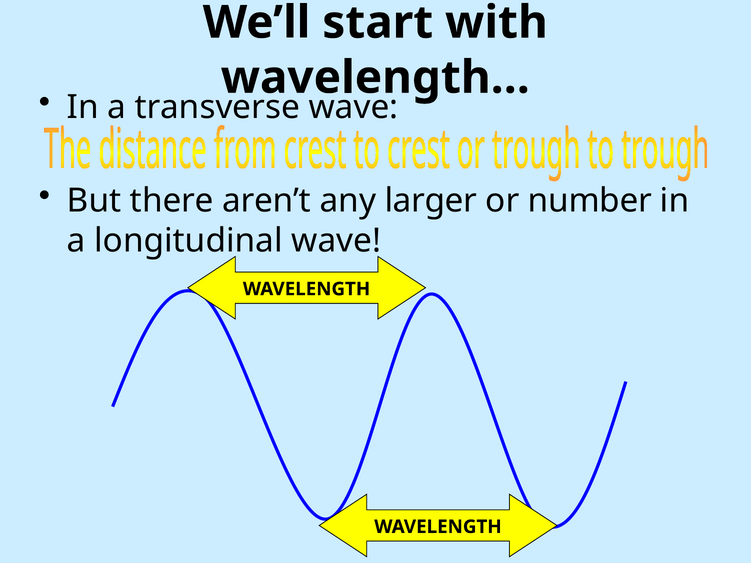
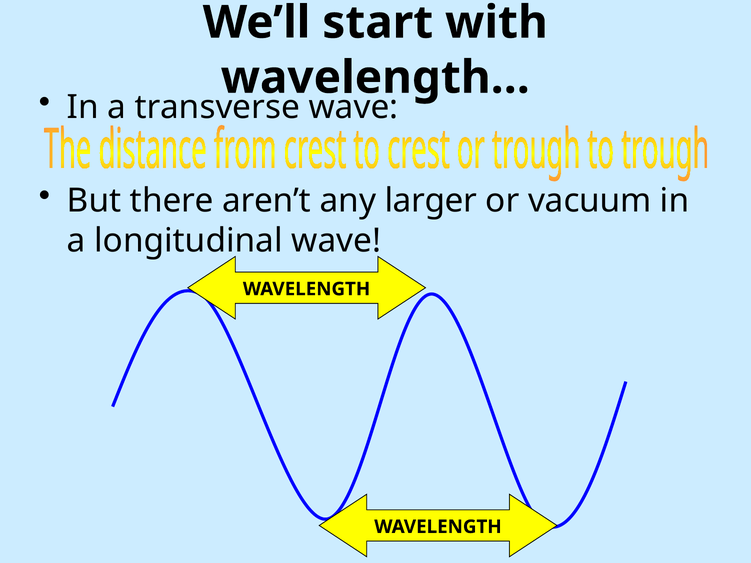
number: number -> vacuum
